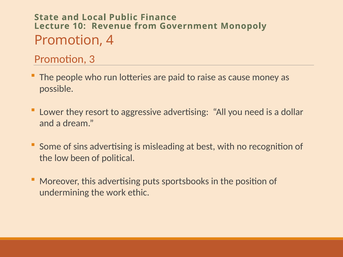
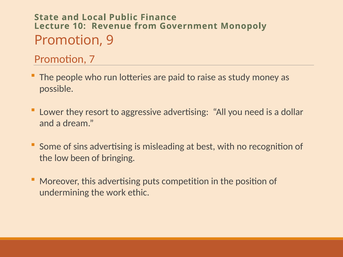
4: 4 -> 9
3: 3 -> 7
cause: cause -> study
political: political -> bringing
sportsbooks: sportsbooks -> competition
